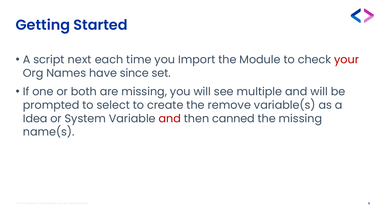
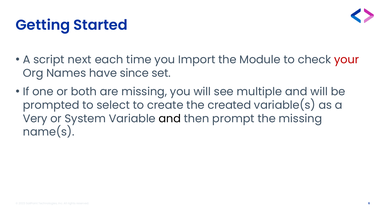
remove: remove -> created
Idea: Idea -> Very
and at (170, 119) colour: red -> black
canned: canned -> prompt
